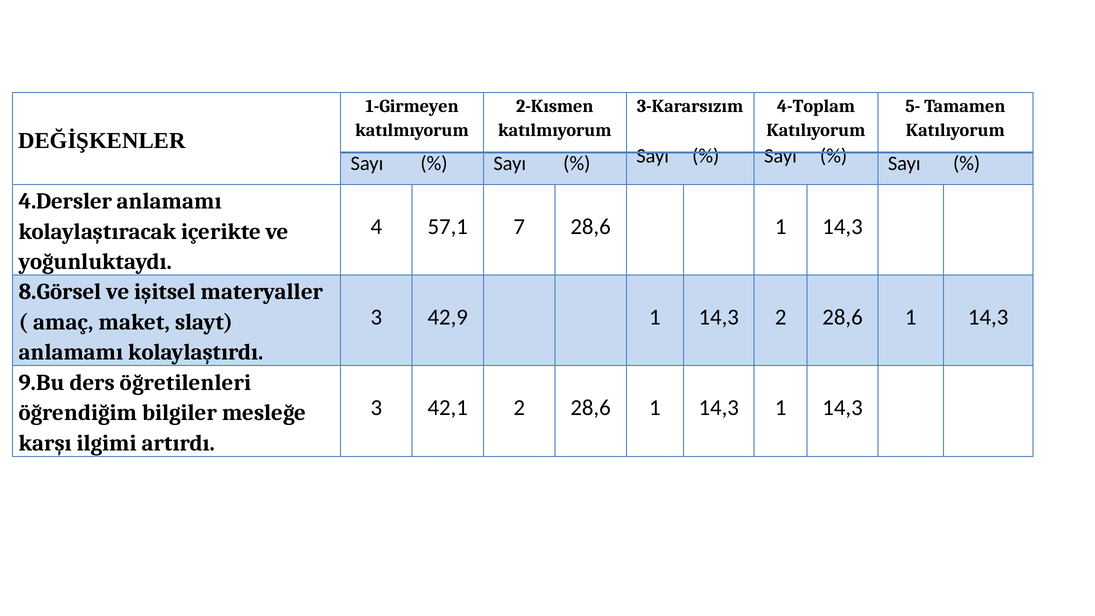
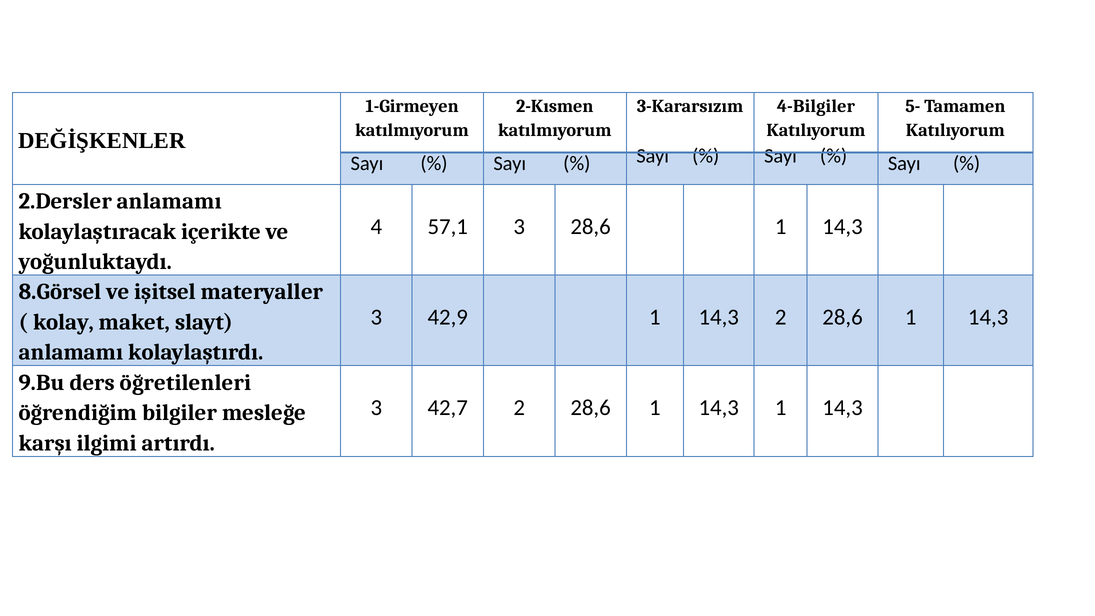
4-Toplam: 4-Toplam -> 4-Bilgiler
4.Dersler: 4.Dersler -> 2.Dersler
57,1 7: 7 -> 3
amaç: amaç -> kolay
42,1: 42,1 -> 42,7
